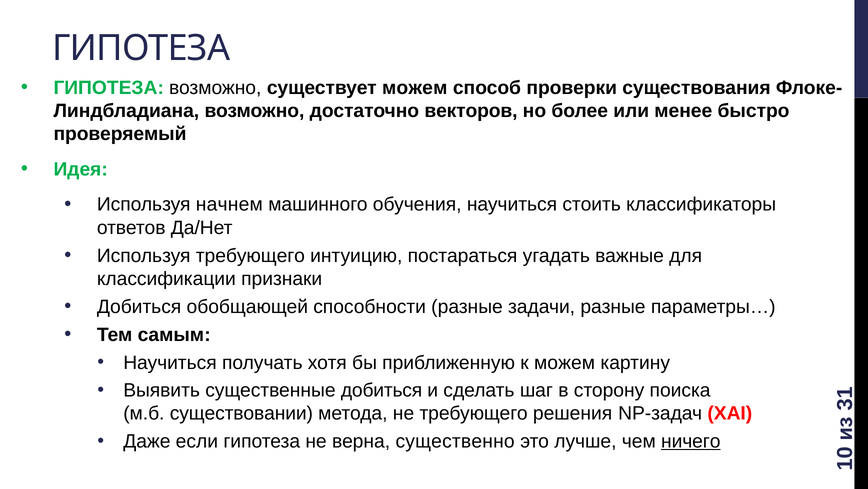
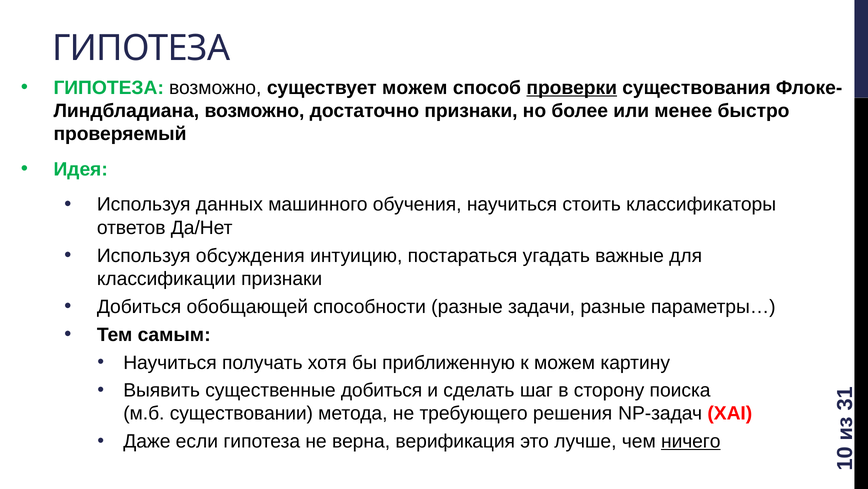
проверки underline: none -> present
достаточно векторов: векторов -> признаки
начнем: начнем -> данных
Используя требующего: требующего -> обсуждения
существенно: существенно -> верификация
